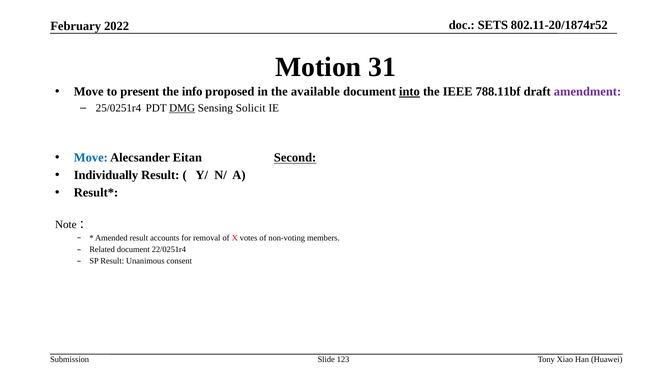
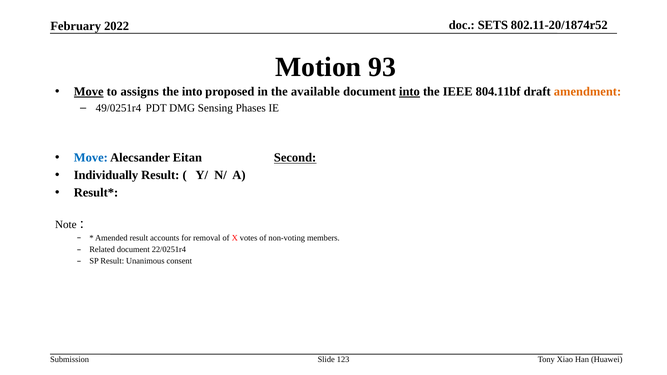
31: 31 -> 93
Move at (89, 92) underline: none -> present
present: present -> assigns
the info: info -> into
788.11bf: 788.11bf -> 804.11bf
amendment colour: purple -> orange
25/0251r4: 25/0251r4 -> 49/0251r4
DMG underline: present -> none
Solicit: Solicit -> Phases
